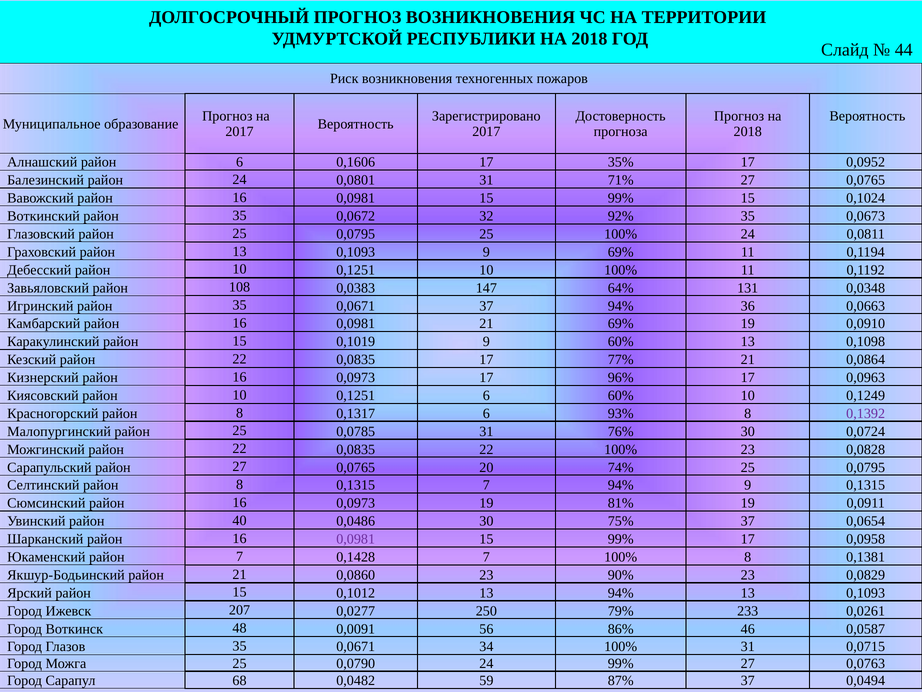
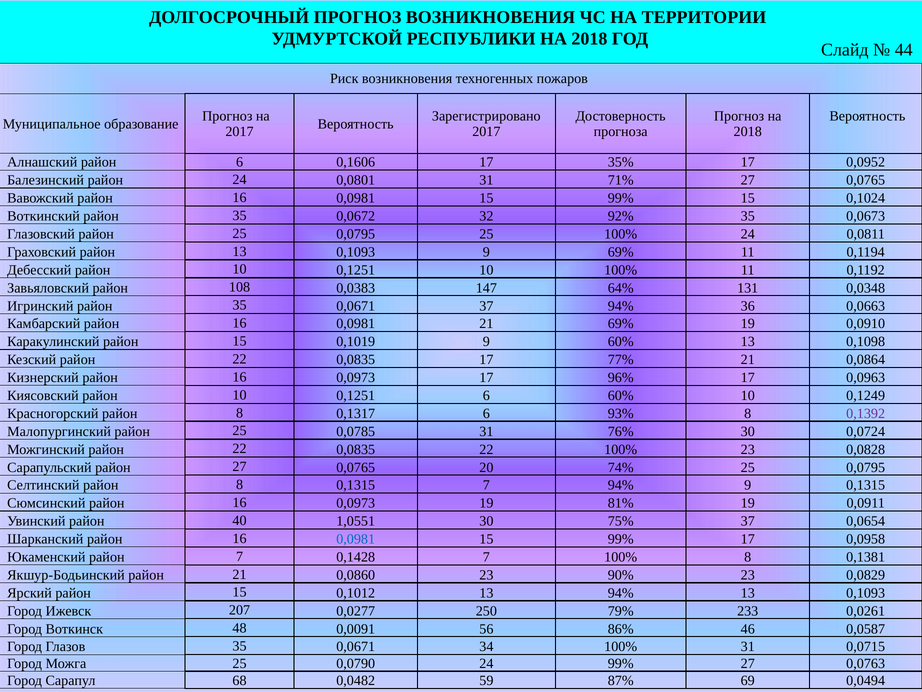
0,0486: 0,0486 -> 1,0551
0,0981 at (356, 539) colour: purple -> blue
87% 37: 37 -> 69
